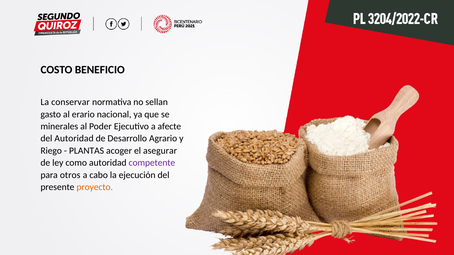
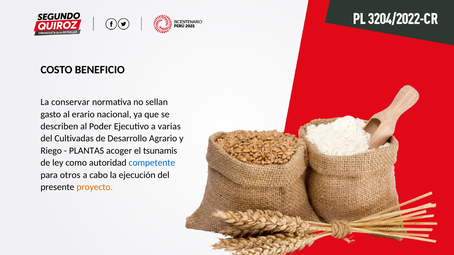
minerales: minerales -> describen
afecte: afecte -> varias
del Autoridad: Autoridad -> Cultivadas
asegurar: asegurar -> tsunamis
competente colour: purple -> blue
